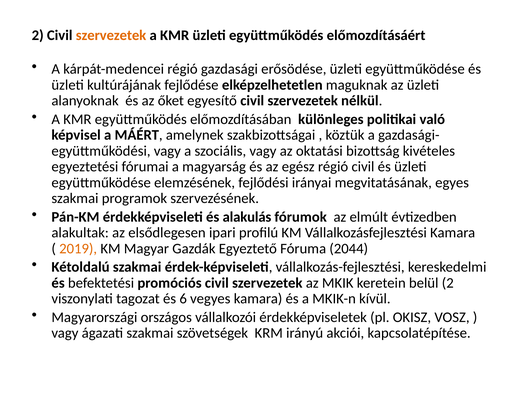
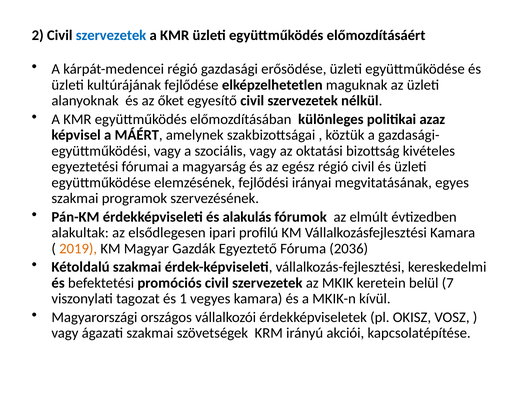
szervezetek at (111, 35) colour: orange -> blue
való: való -> azaz
2044: 2044 -> 2036
belül 2: 2 -> 7
6: 6 -> 1
